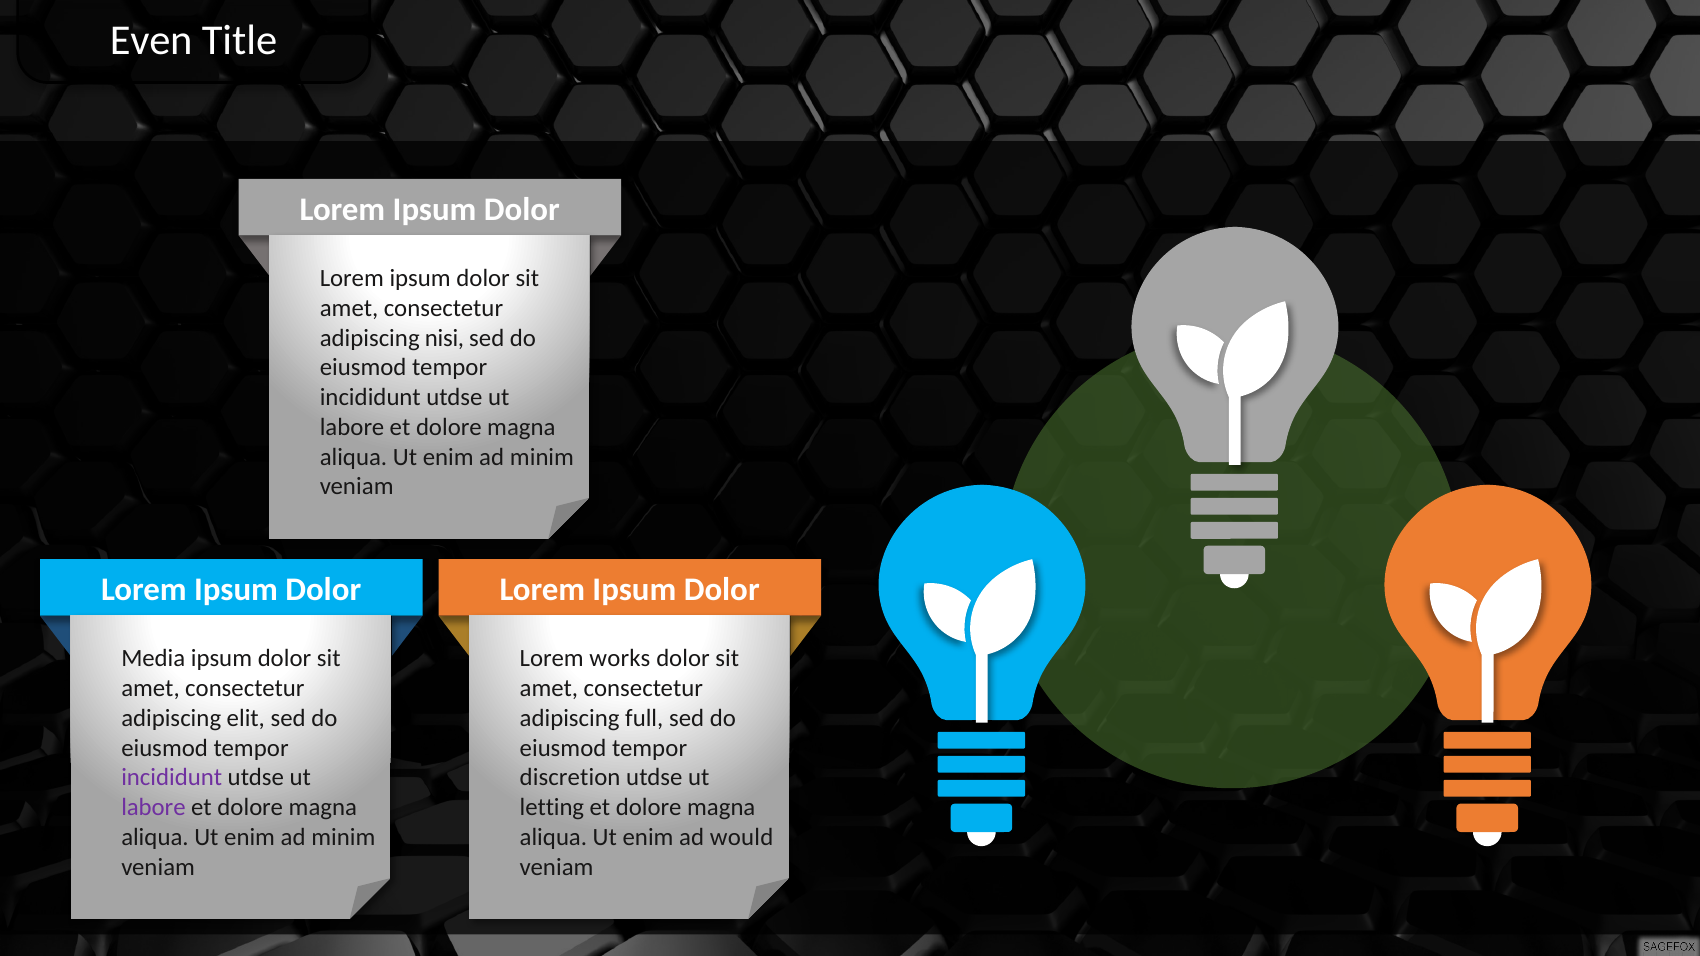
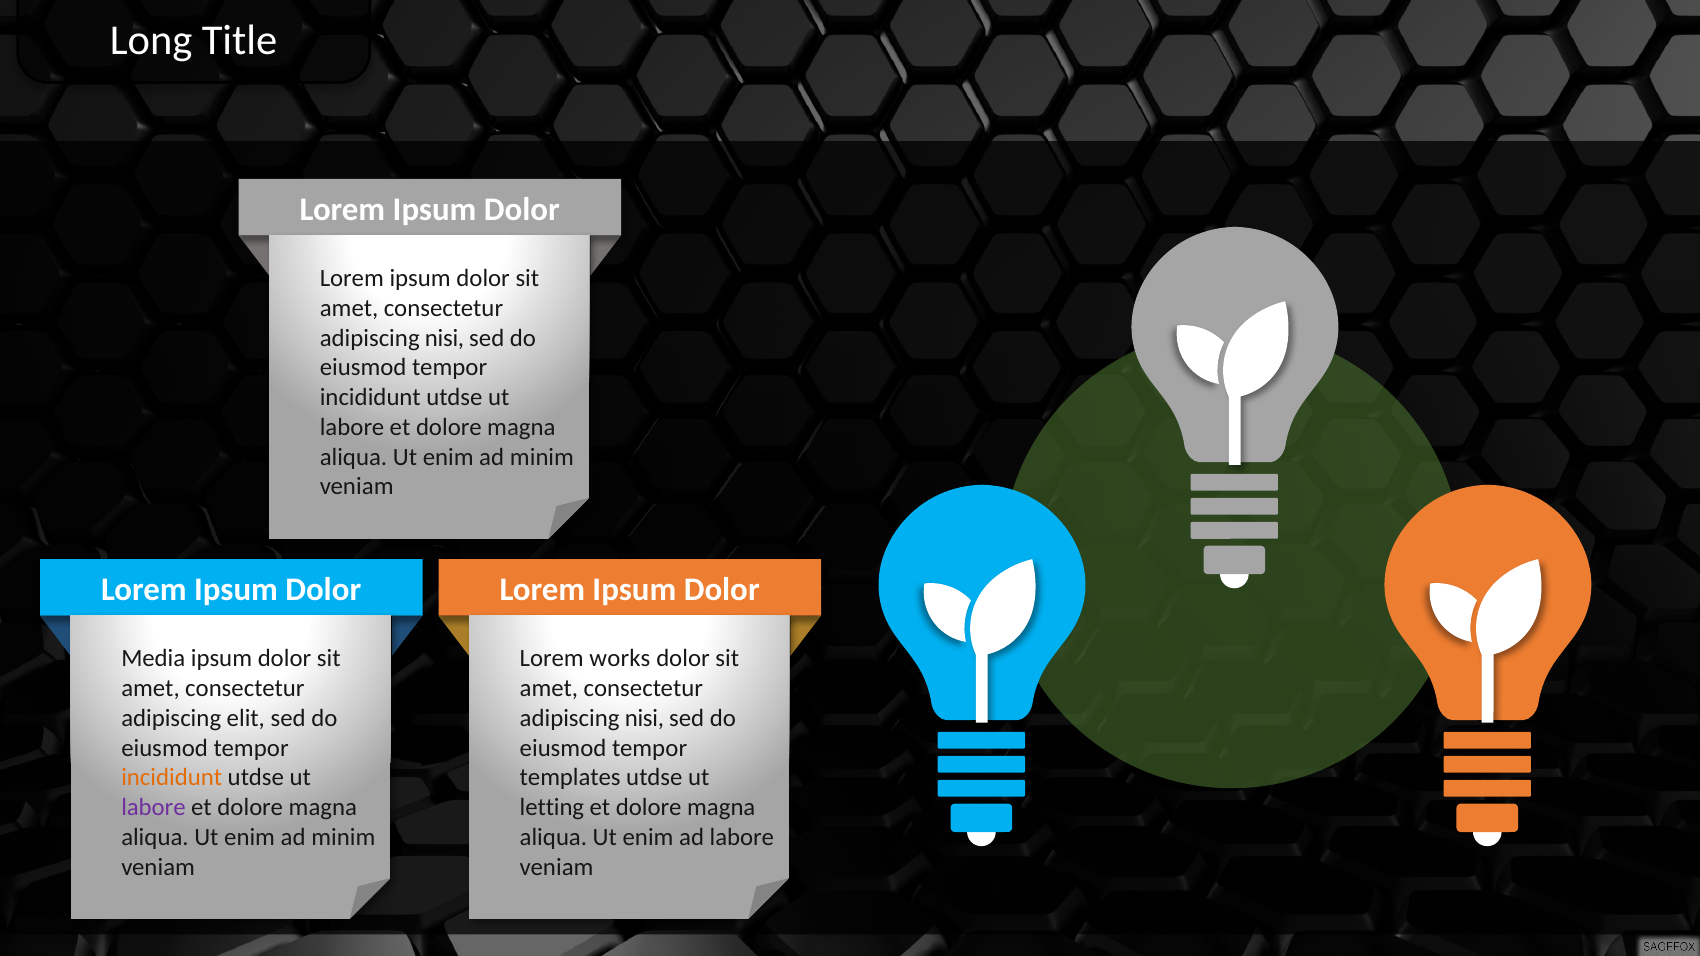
Even: Even -> Long
full at (644, 718): full -> nisi
incididunt at (172, 778) colour: purple -> orange
discretion: discretion -> templates
ad would: would -> labore
